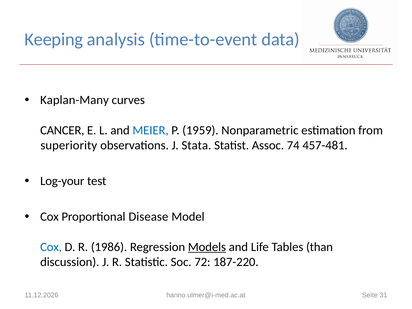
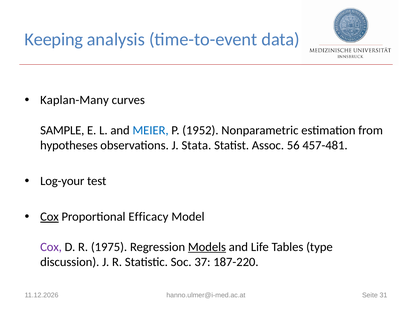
CANCER: CANCER -> SAMPLE
1959: 1959 -> 1952
superiority: superiority -> hypotheses
74: 74 -> 56
Cox at (49, 217) underline: none -> present
Disease: Disease -> Efficacy
Cox at (51, 247) colour: blue -> purple
1986: 1986 -> 1975
than: than -> type
72: 72 -> 37
